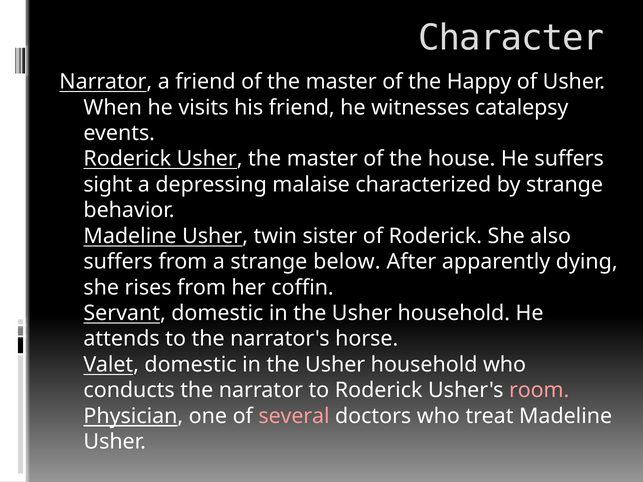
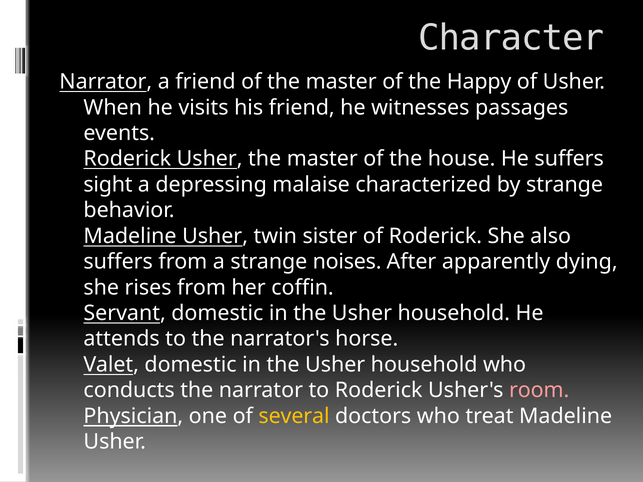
catalepsy: catalepsy -> passages
below: below -> noises
several colour: pink -> yellow
